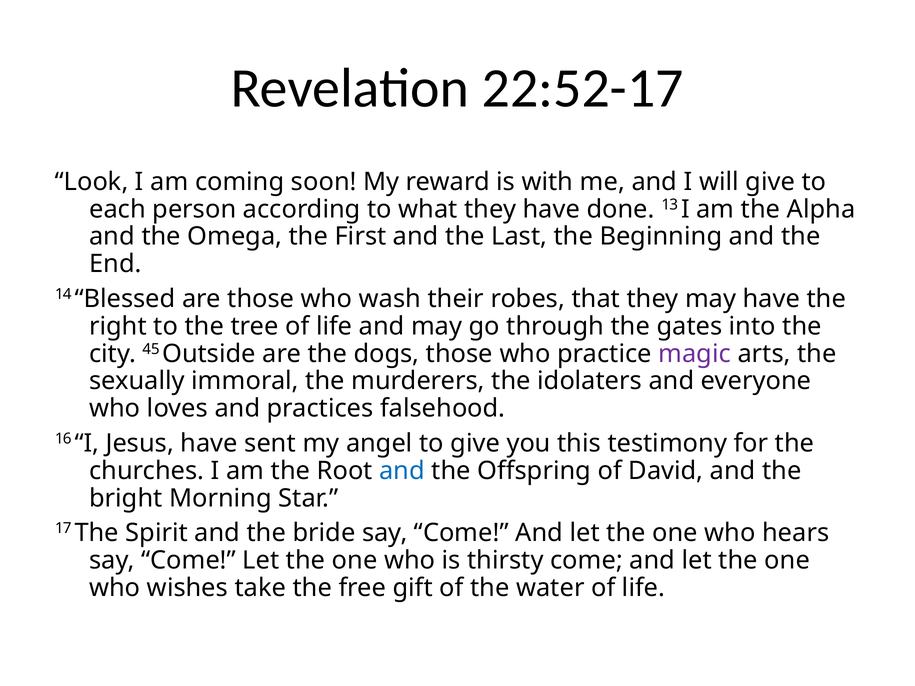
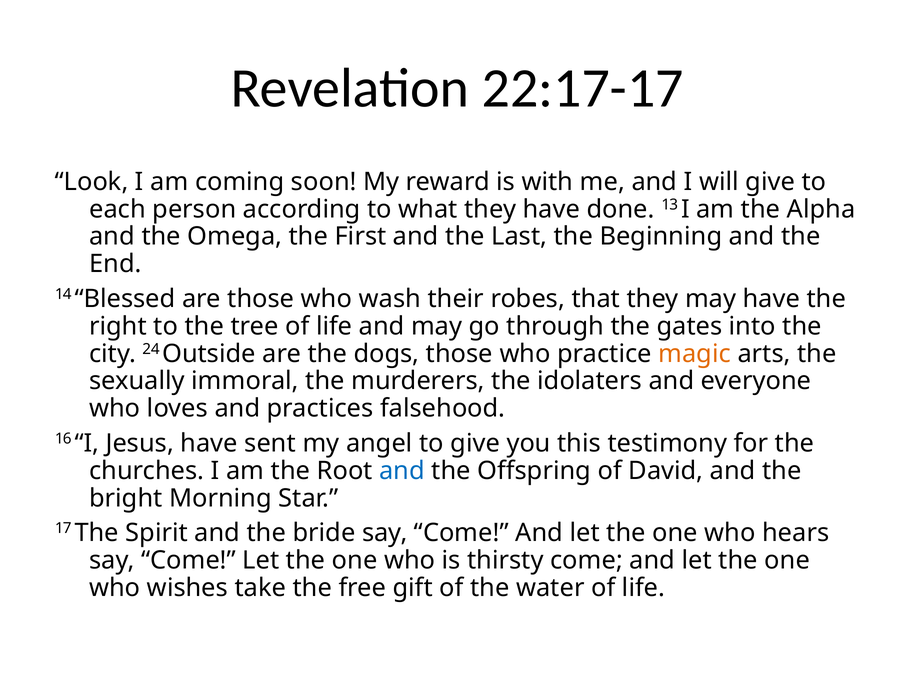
22:52-17: 22:52-17 -> 22:17-17
45: 45 -> 24
magic colour: purple -> orange
